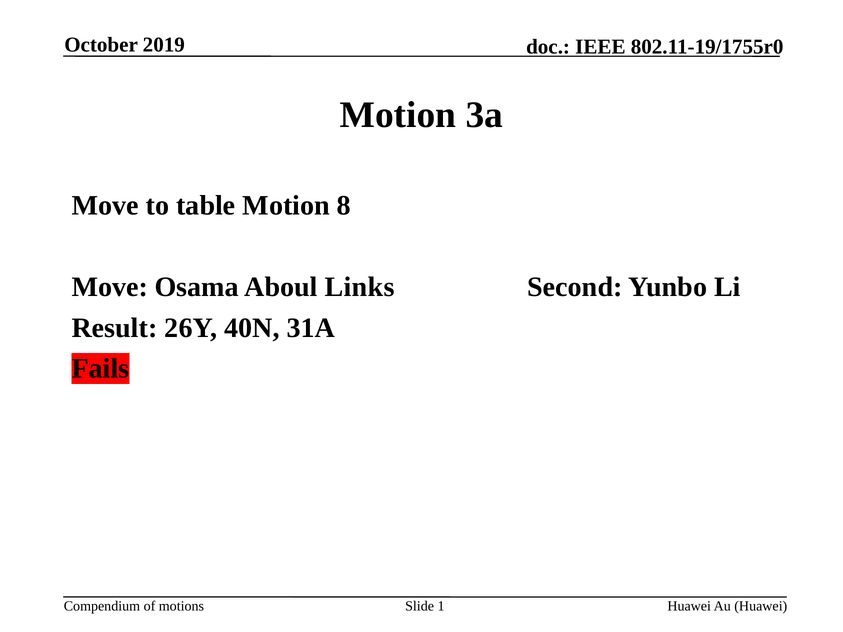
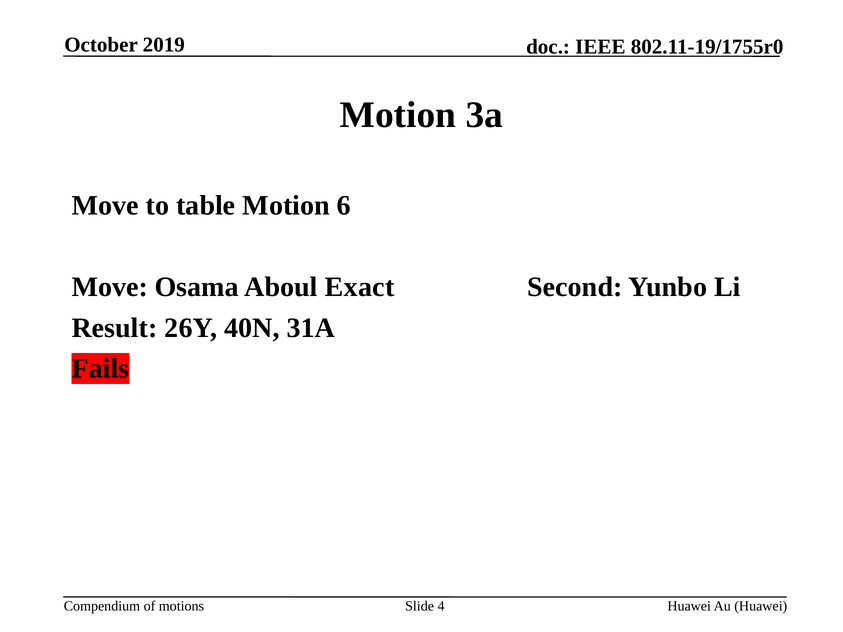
8: 8 -> 6
Links: Links -> Exact
1: 1 -> 4
